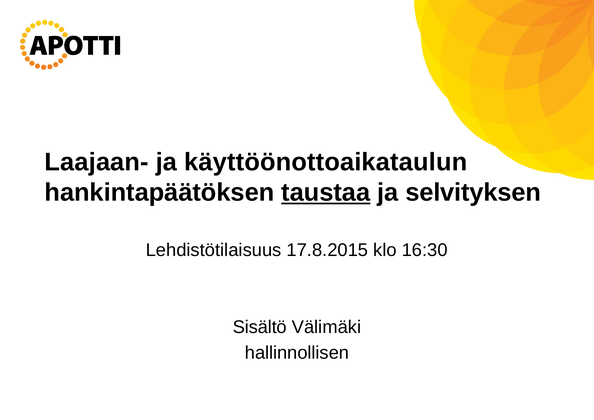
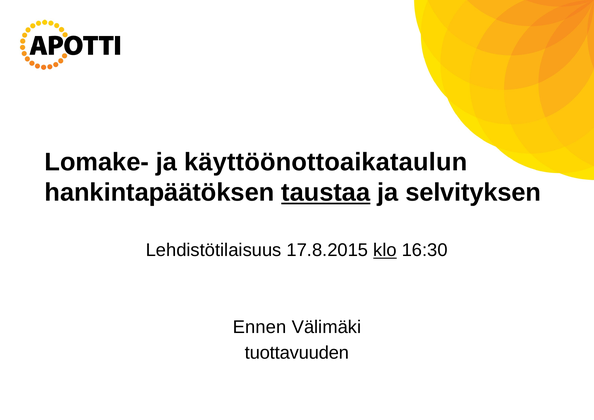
Laajaan-: Laajaan- -> Lomake-
klo underline: none -> present
Sisältö: Sisältö -> Ennen
hallinnollisen: hallinnollisen -> tuottavuuden
